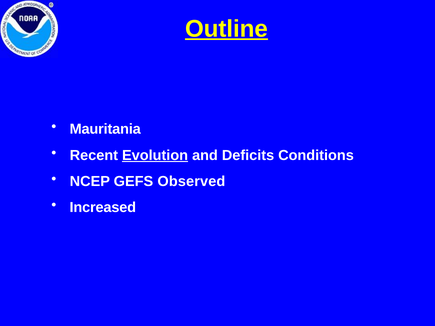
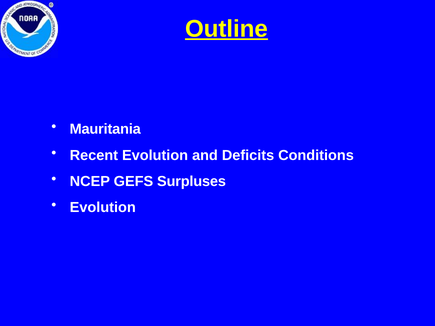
Evolution at (155, 155) underline: present -> none
Observed: Observed -> Surpluses
Increased at (103, 208): Increased -> Evolution
